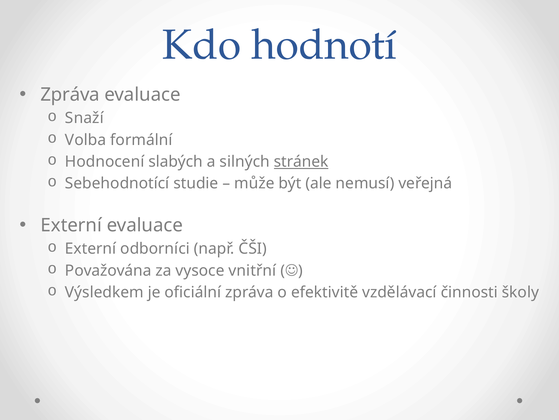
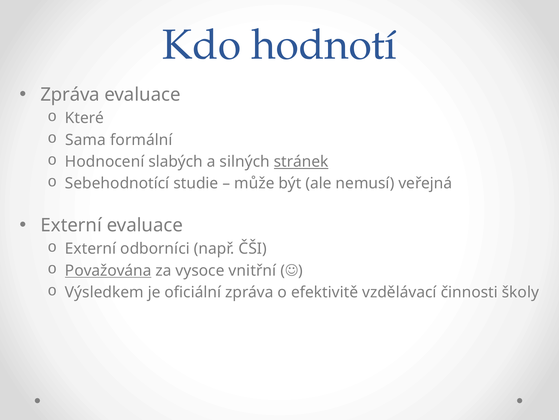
Snaží: Snaží -> Které
Volba: Volba -> Sama
Považována underline: none -> present
